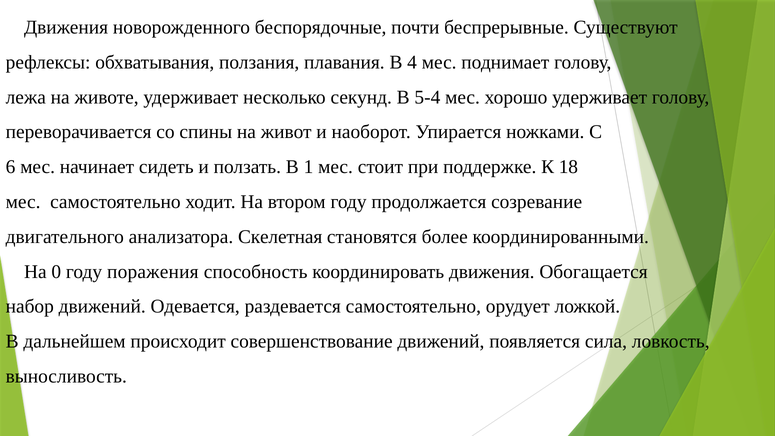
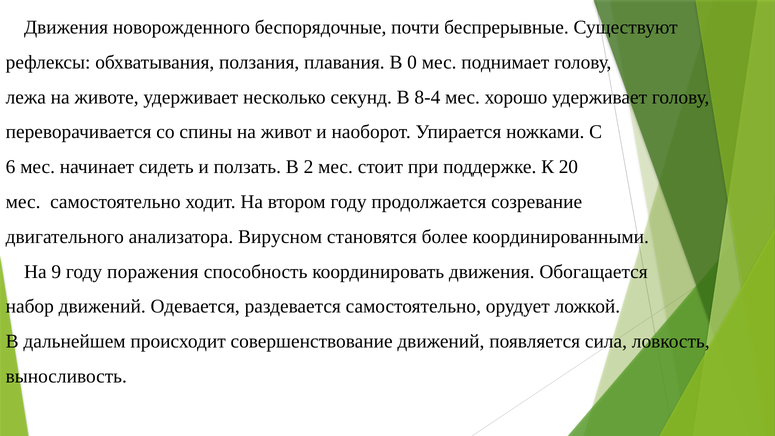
4: 4 -> 0
5-4: 5-4 -> 8-4
1: 1 -> 2
18: 18 -> 20
Скелетная: Скелетная -> Вирусном
0: 0 -> 9
